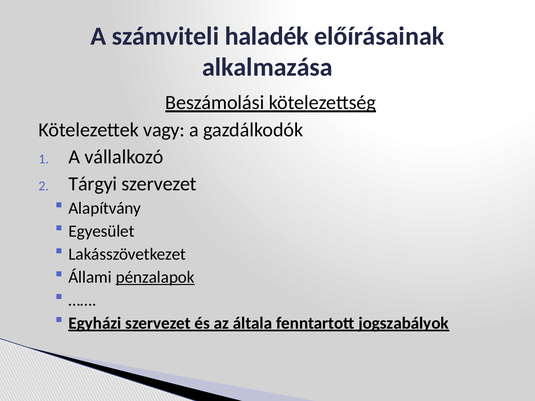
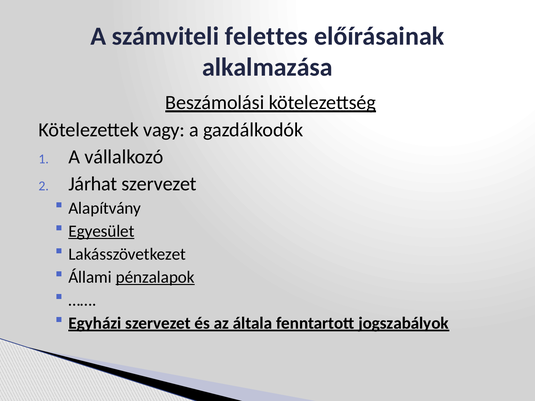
haladék: haladék -> felettes
Tárgyi: Tárgyi -> Járhat
Egyesület underline: none -> present
